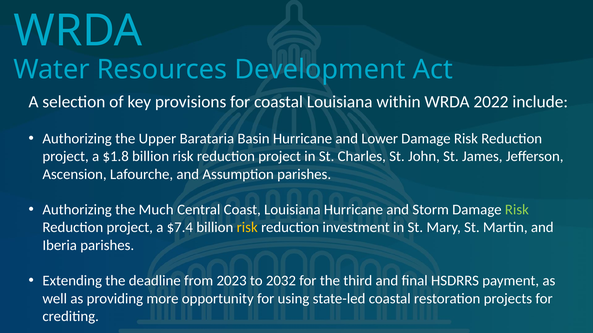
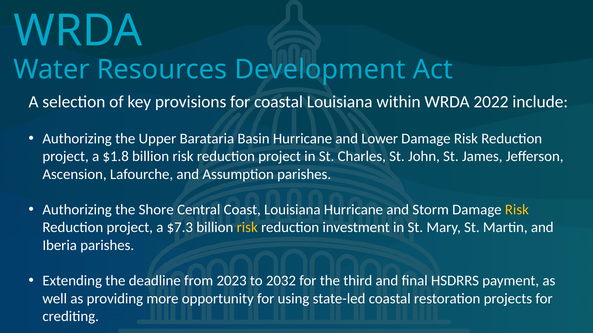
Much: Much -> Shore
Risk at (517, 210) colour: light green -> yellow
$7.4: $7.4 -> $7.3
